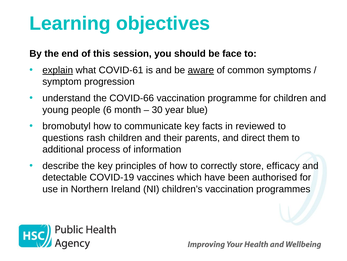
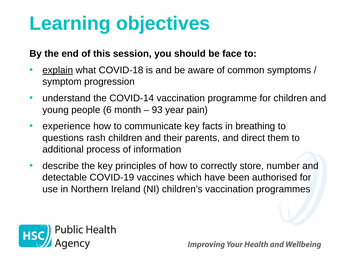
COVID-61: COVID-61 -> COVID-18
aware underline: present -> none
COVID-66: COVID-66 -> COVID-14
30: 30 -> 93
blue: blue -> pain
bromobutyl: bromobutyl -> experience
reviewed: reviewed -> breathing
efficacy: efficacy -> number
